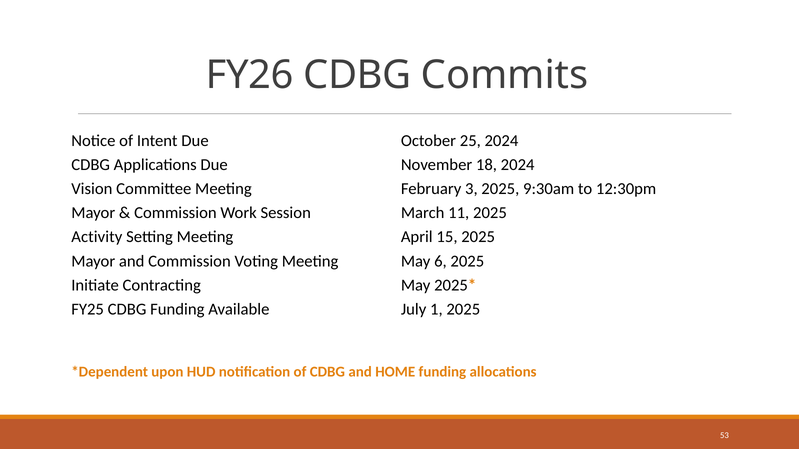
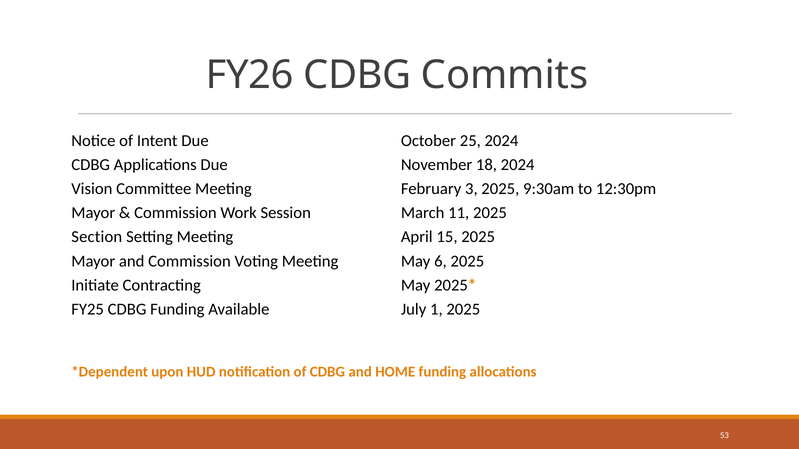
Activity: Activity -> Section
